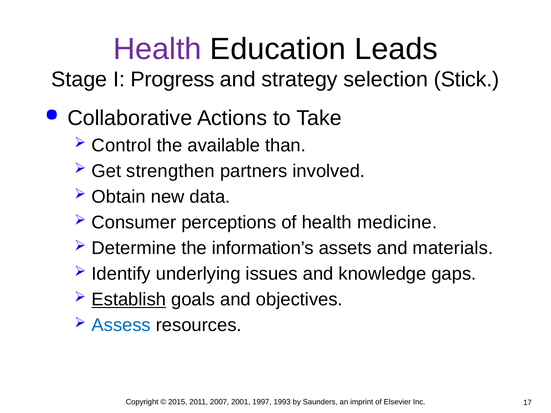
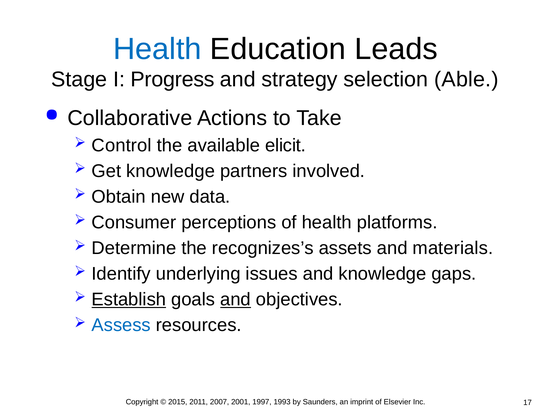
Health at (157, 49) colour: purple -> blue
Stick: Stick -> Able
than: than -> elicit
Get strengthen: strengthen -> knowledge
medicine: medicine -> platforms
information’s: information’s -> recognizes’s
and at (236, 300) underline: none -> present
